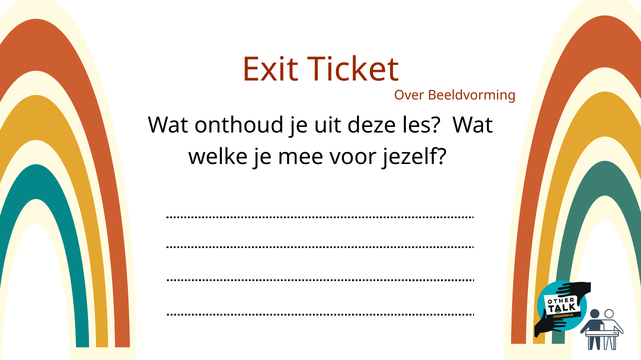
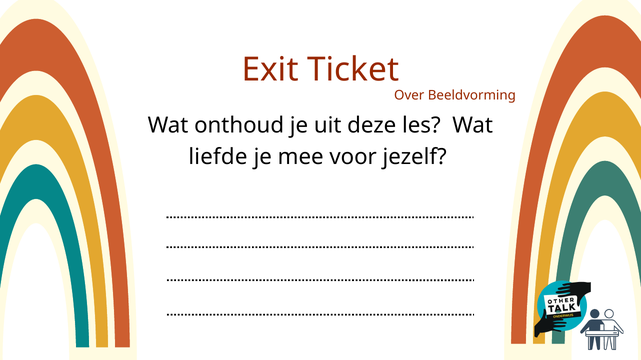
welke: welke -> liefde
